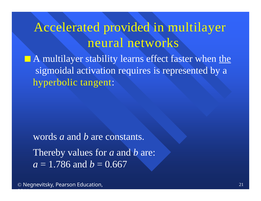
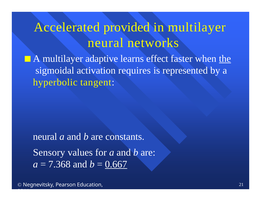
stability: stability -> adaptive
words at (45, 137): words -> neural
Thereby: Thereby -> Sensory
1.786: 1.786 -> 7.368
0.667 underline: none -> present
